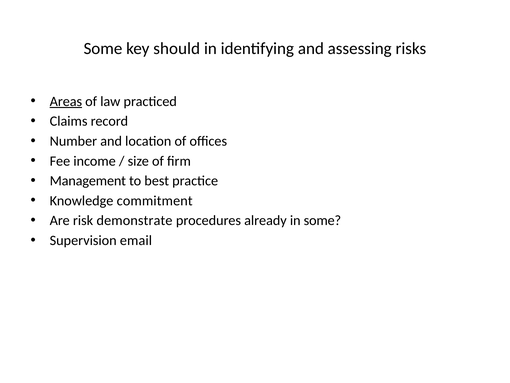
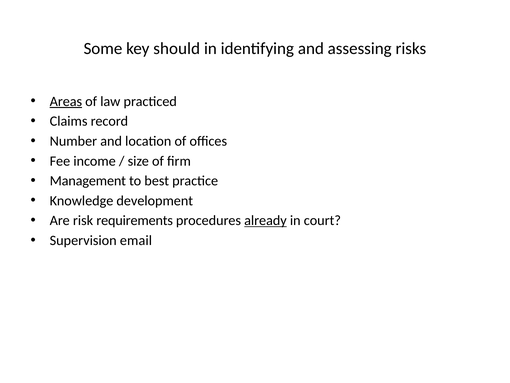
commitment: commitment -> development
demonstrate: demonstrate -> requirements
already underline: none -> present
in some: some -> court
